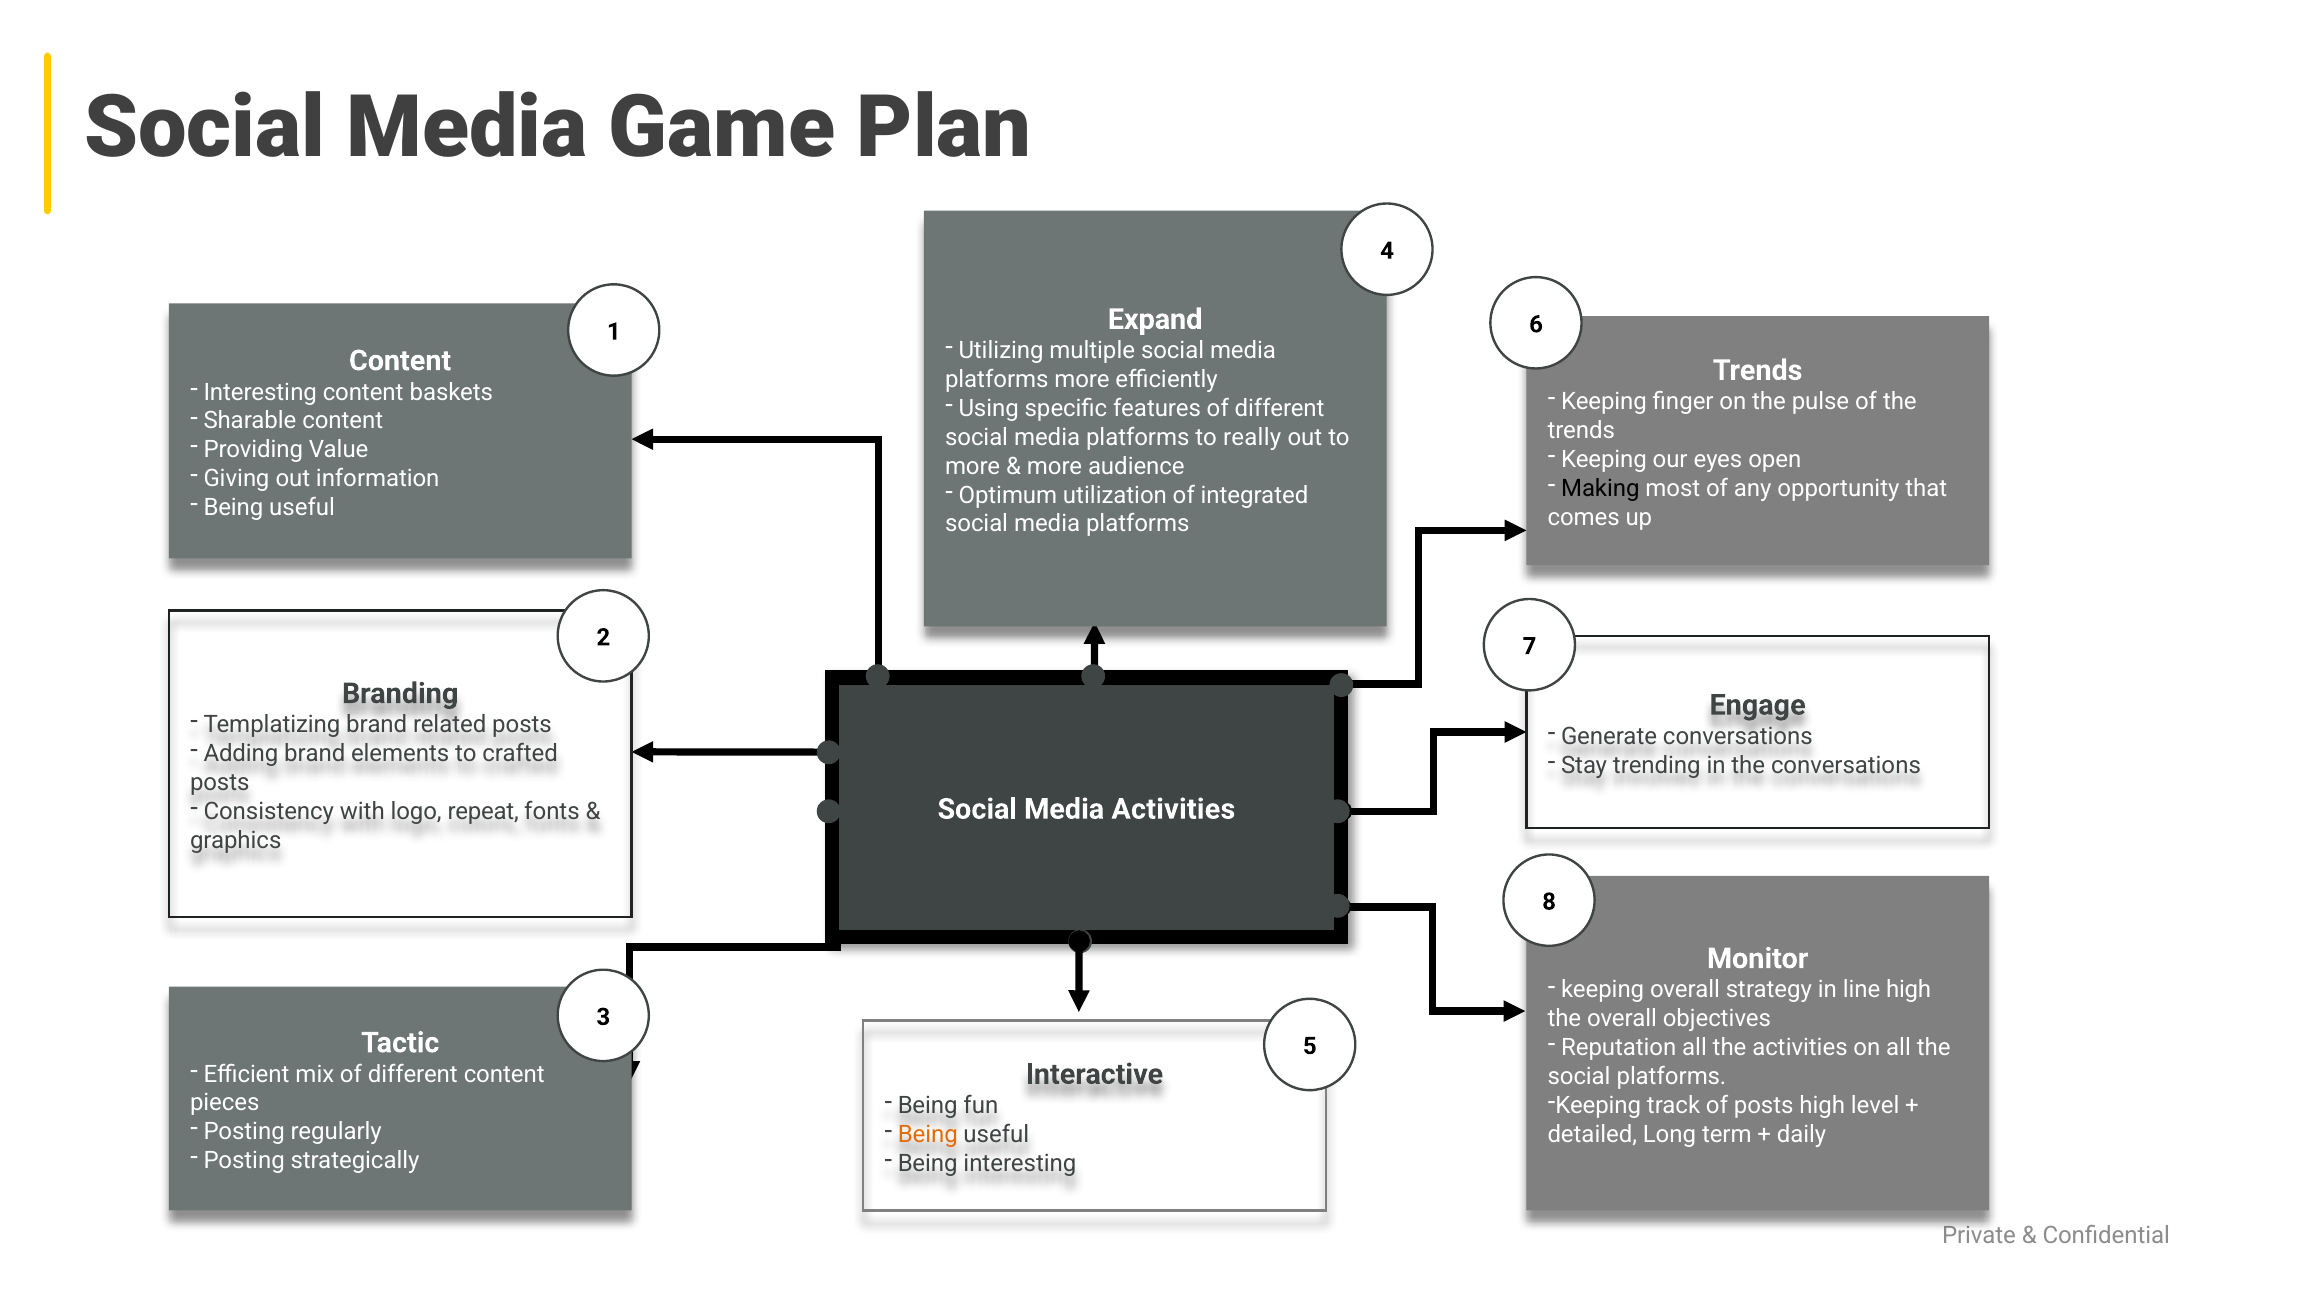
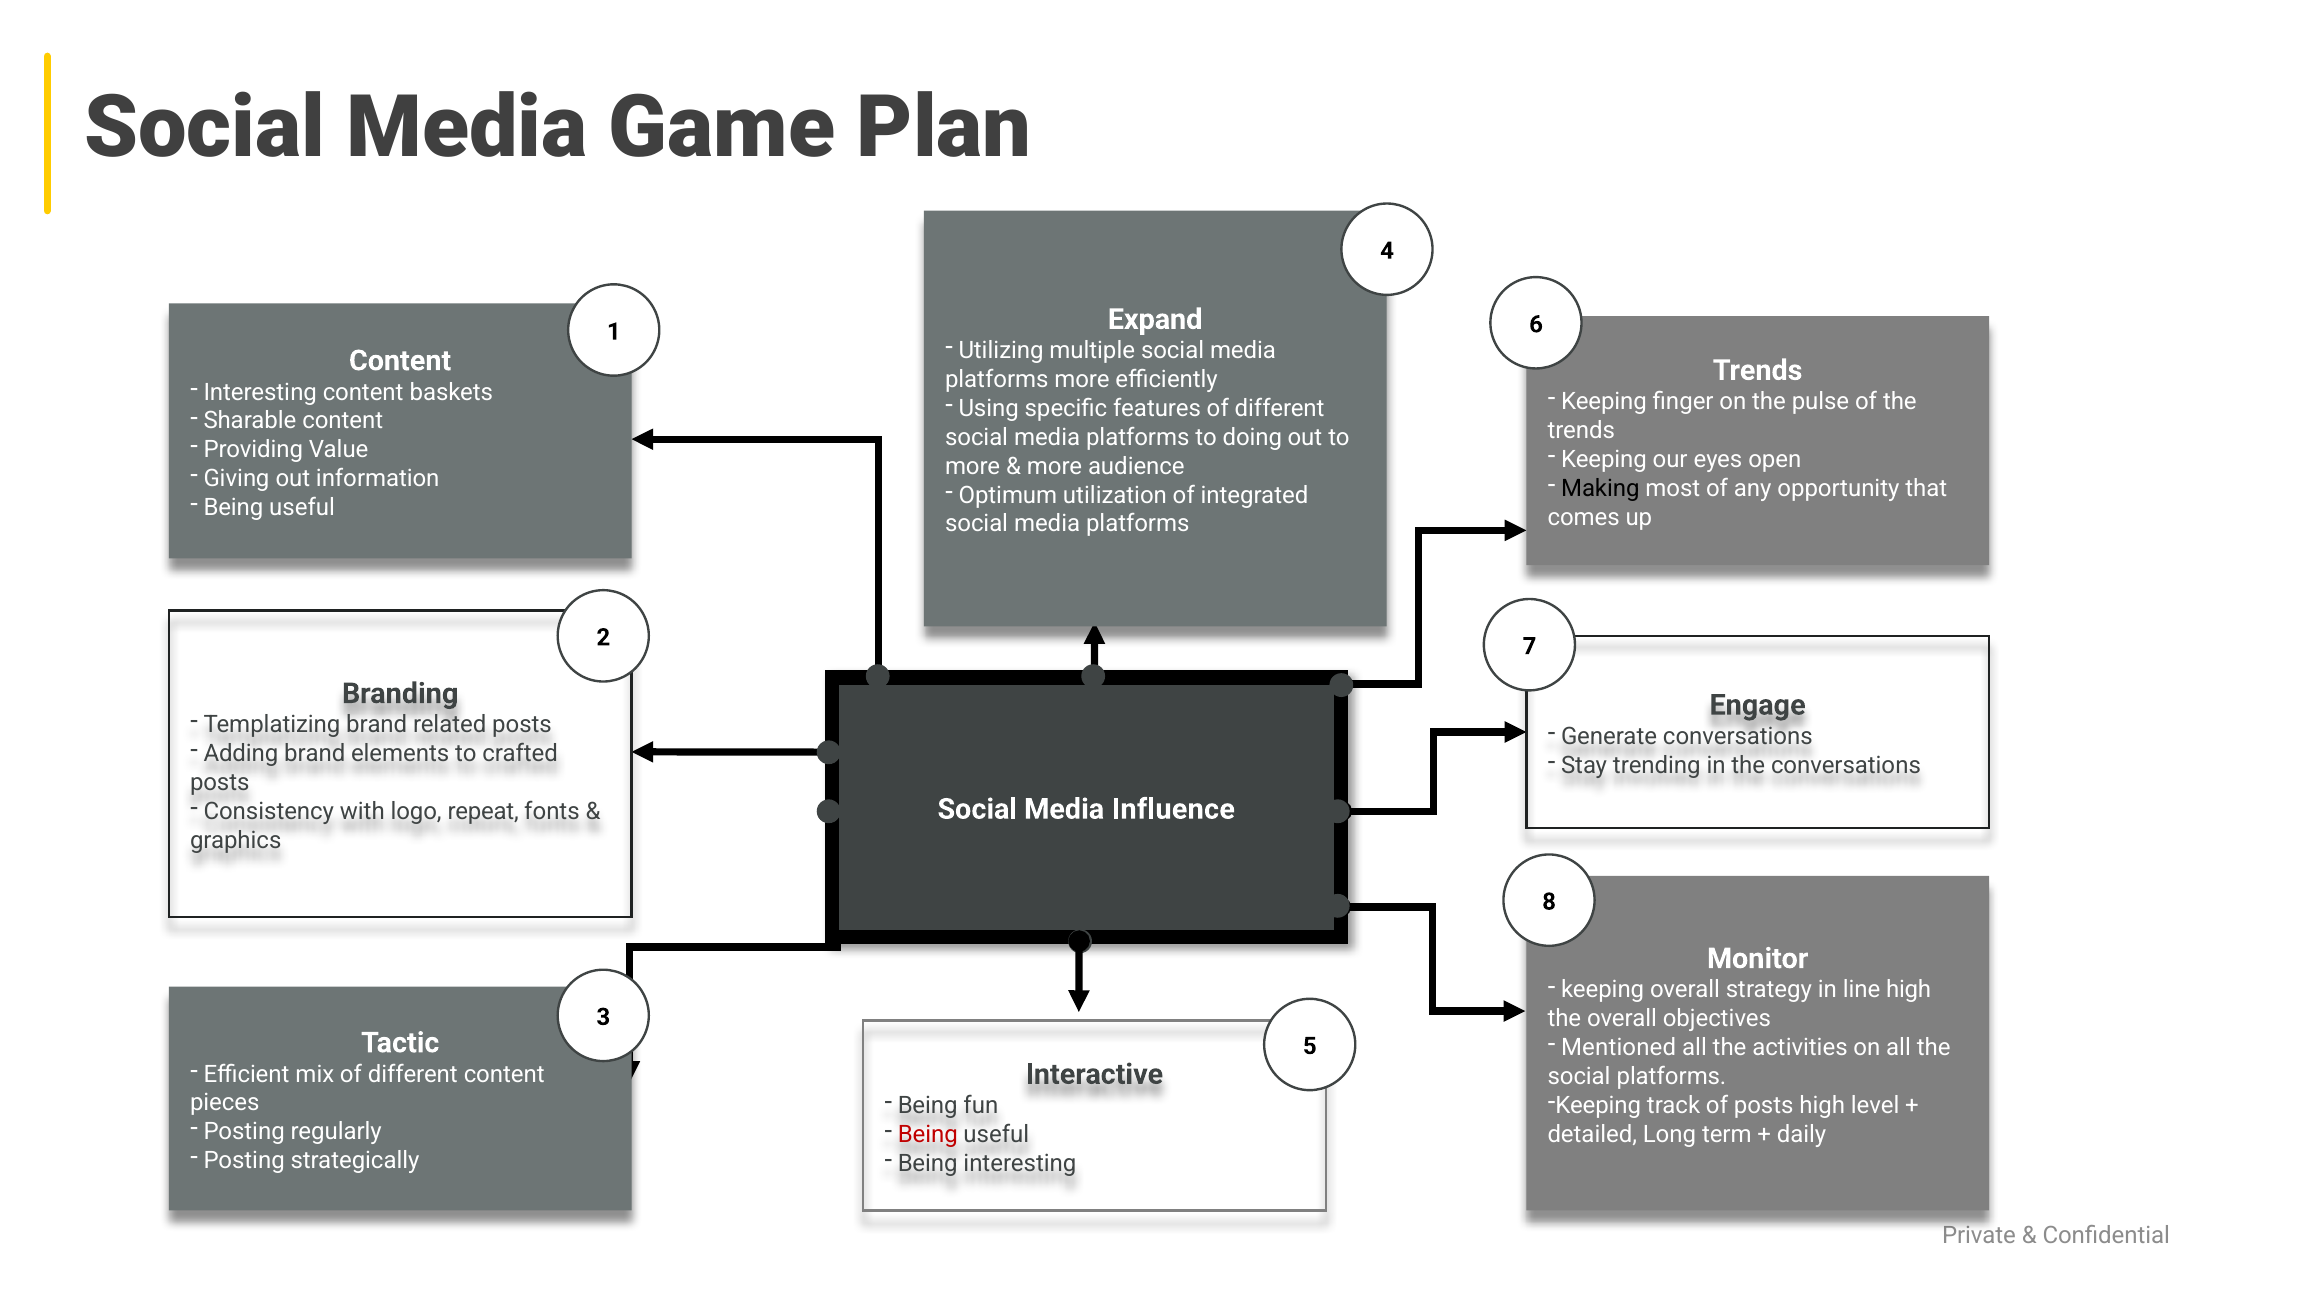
really: really -> doing
Media Activities: Activities -> Influence
Reputation: Reputation -> Mentioned
Being at (928, 1134) colour: orange -> red
